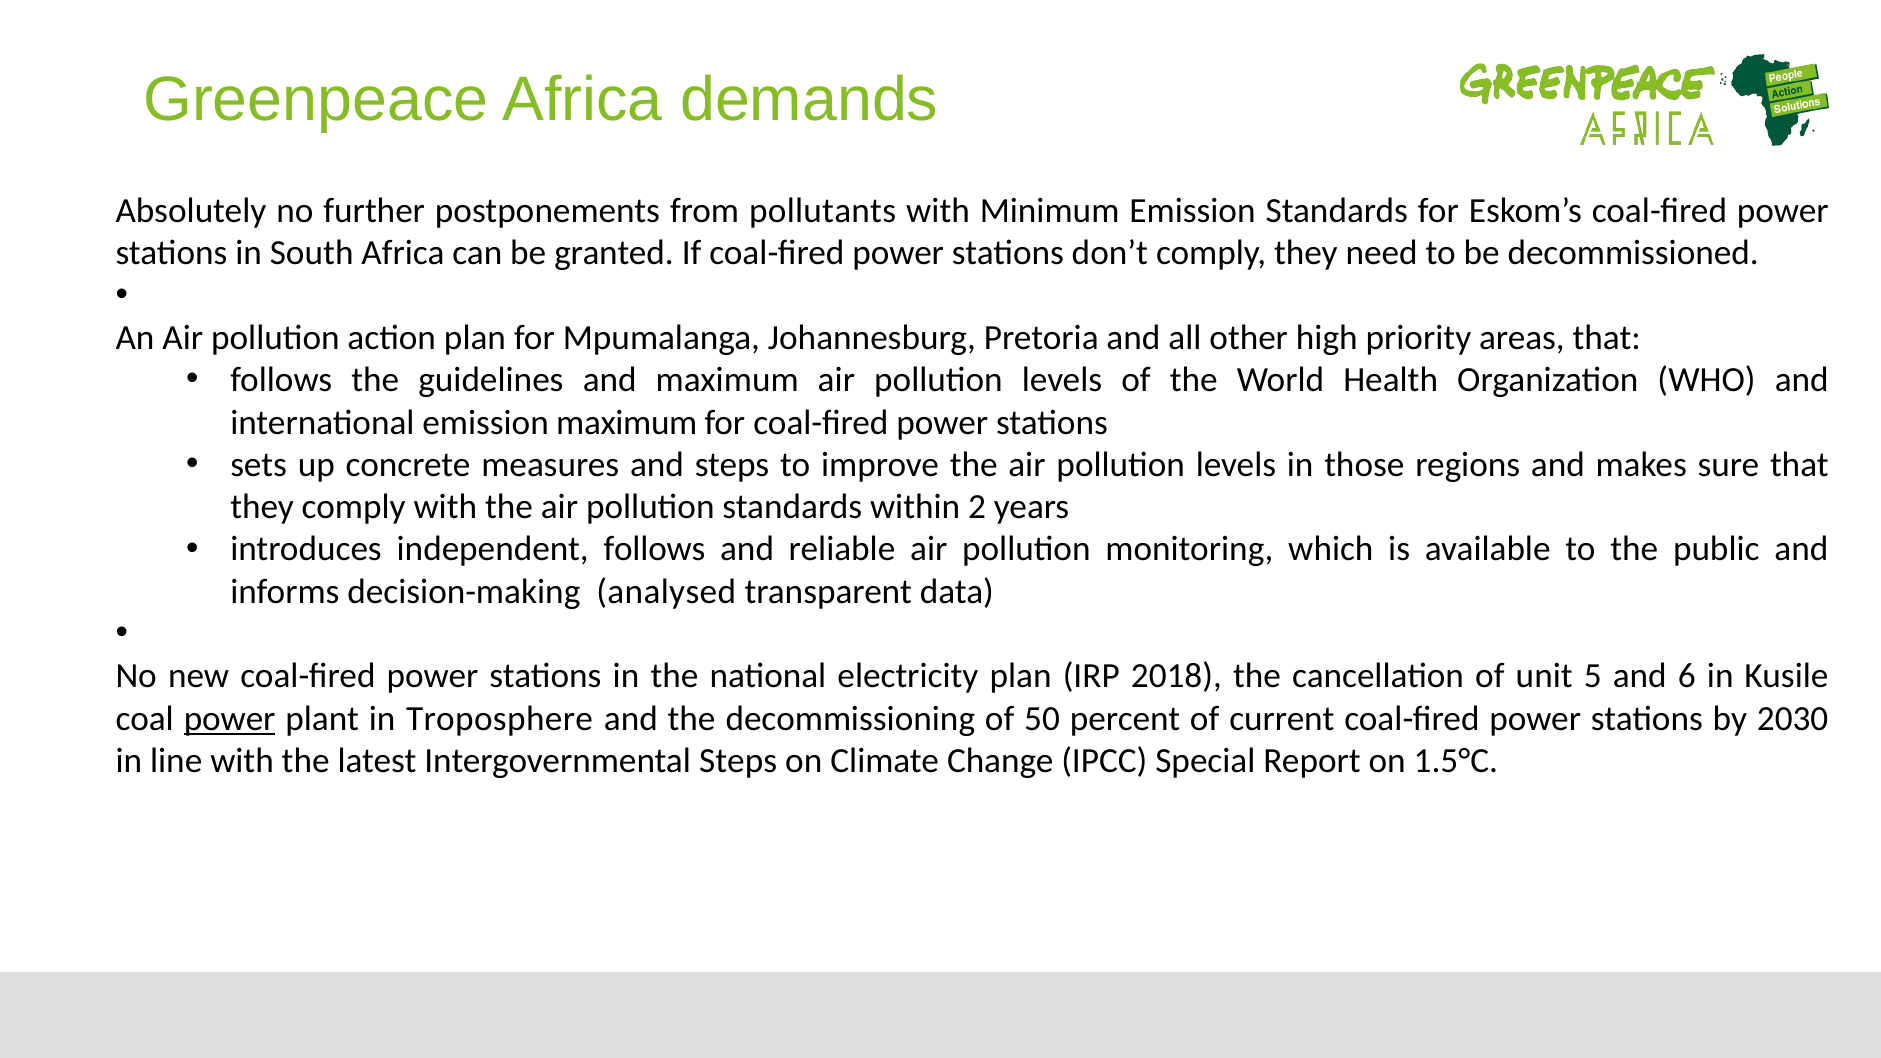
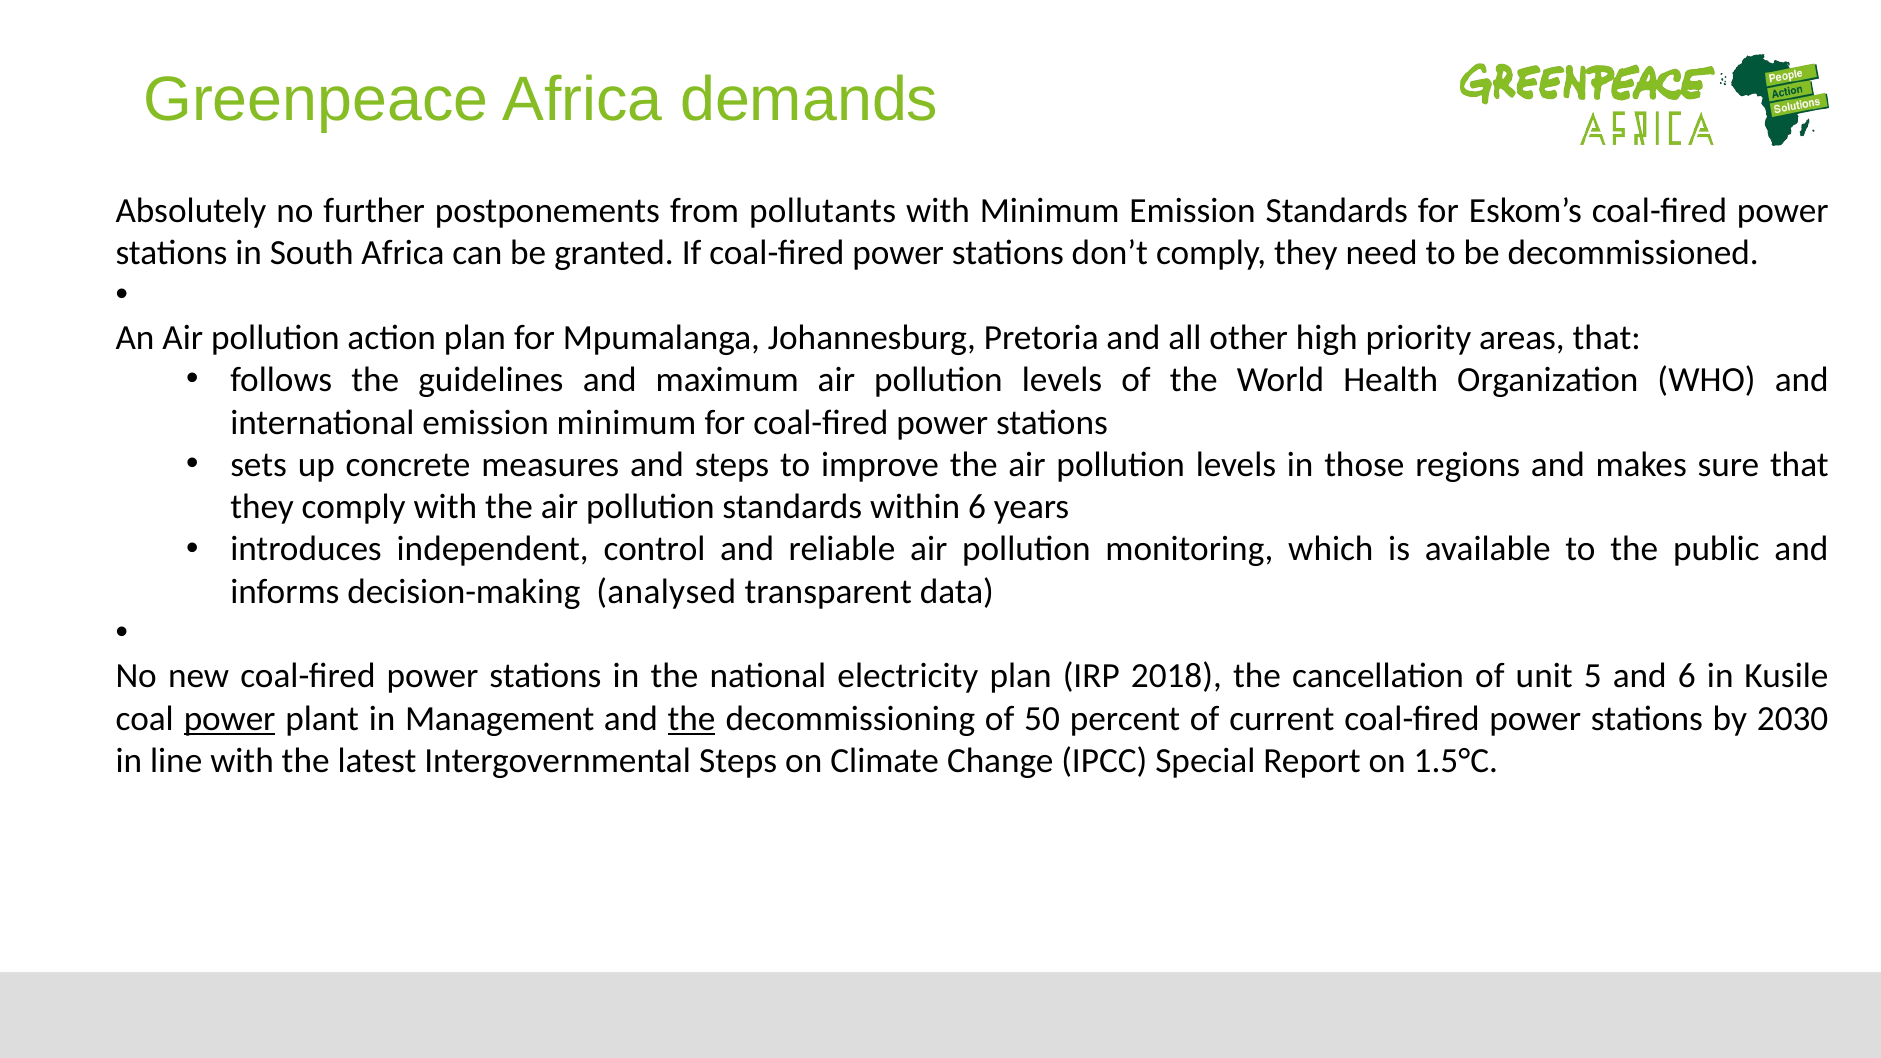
emission maximum: maximum -> minimum
within 2: 2 -> 6
independent follows: follows -> control
Troposphere: Troposphere -> Management
the at (692, 719) underline: none -> present
